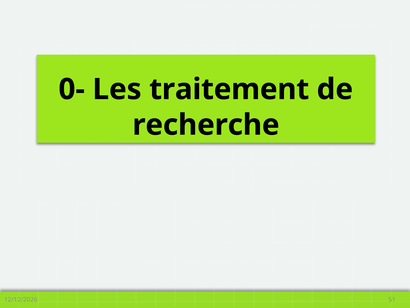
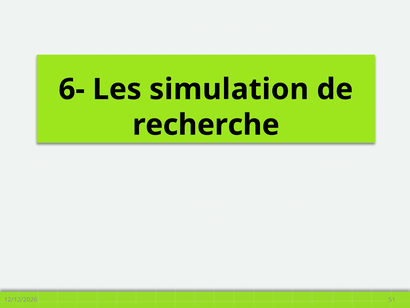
0-: 0- -> 6-
traitement: traitement -> simulation
